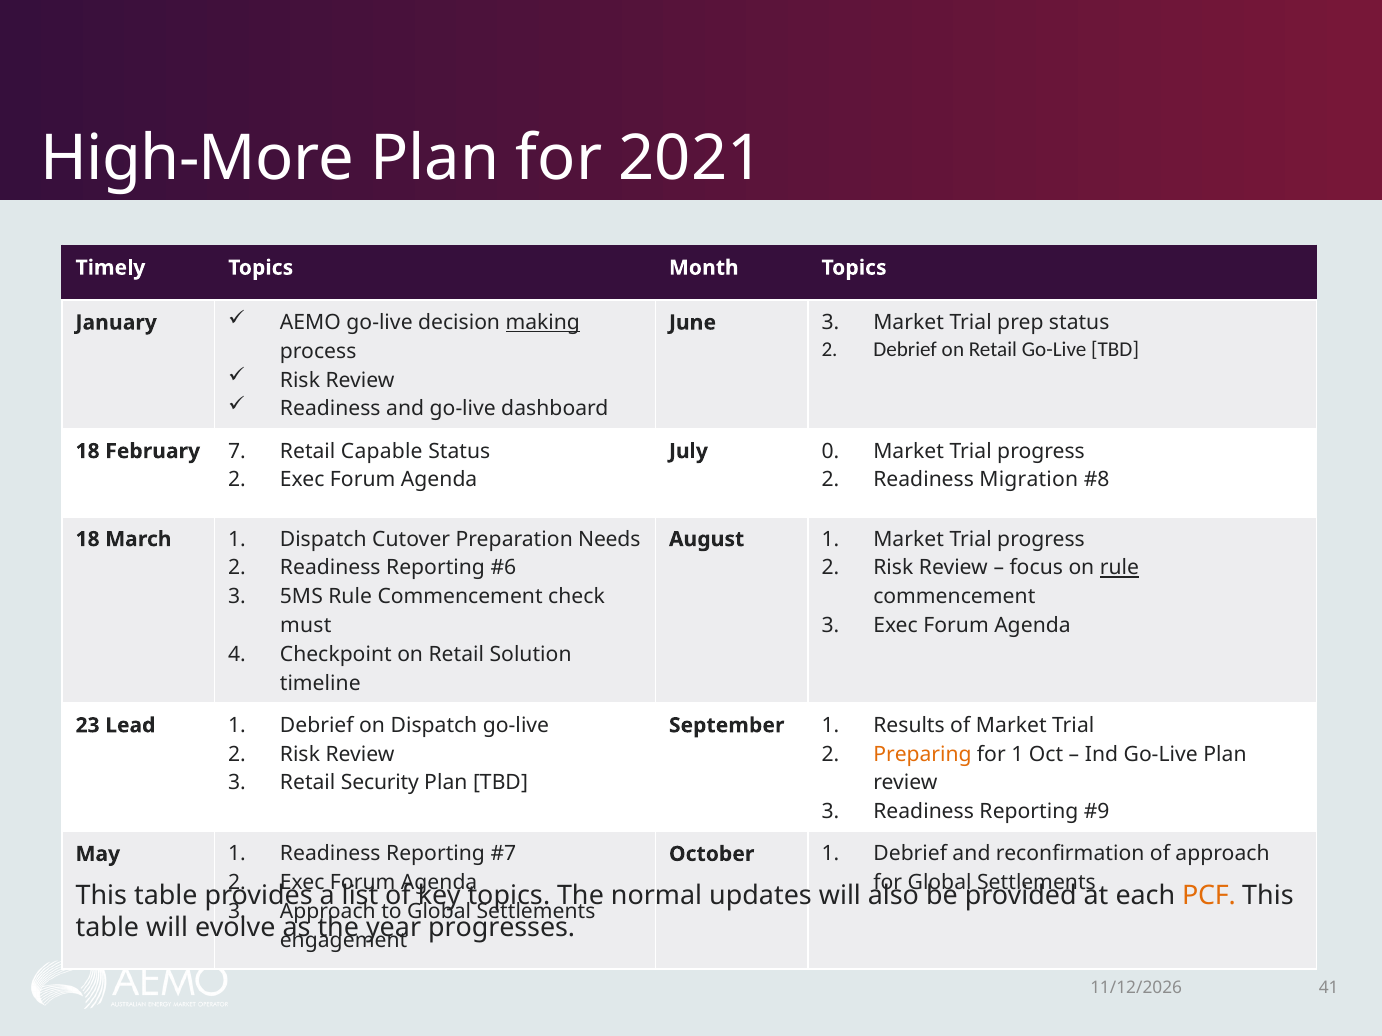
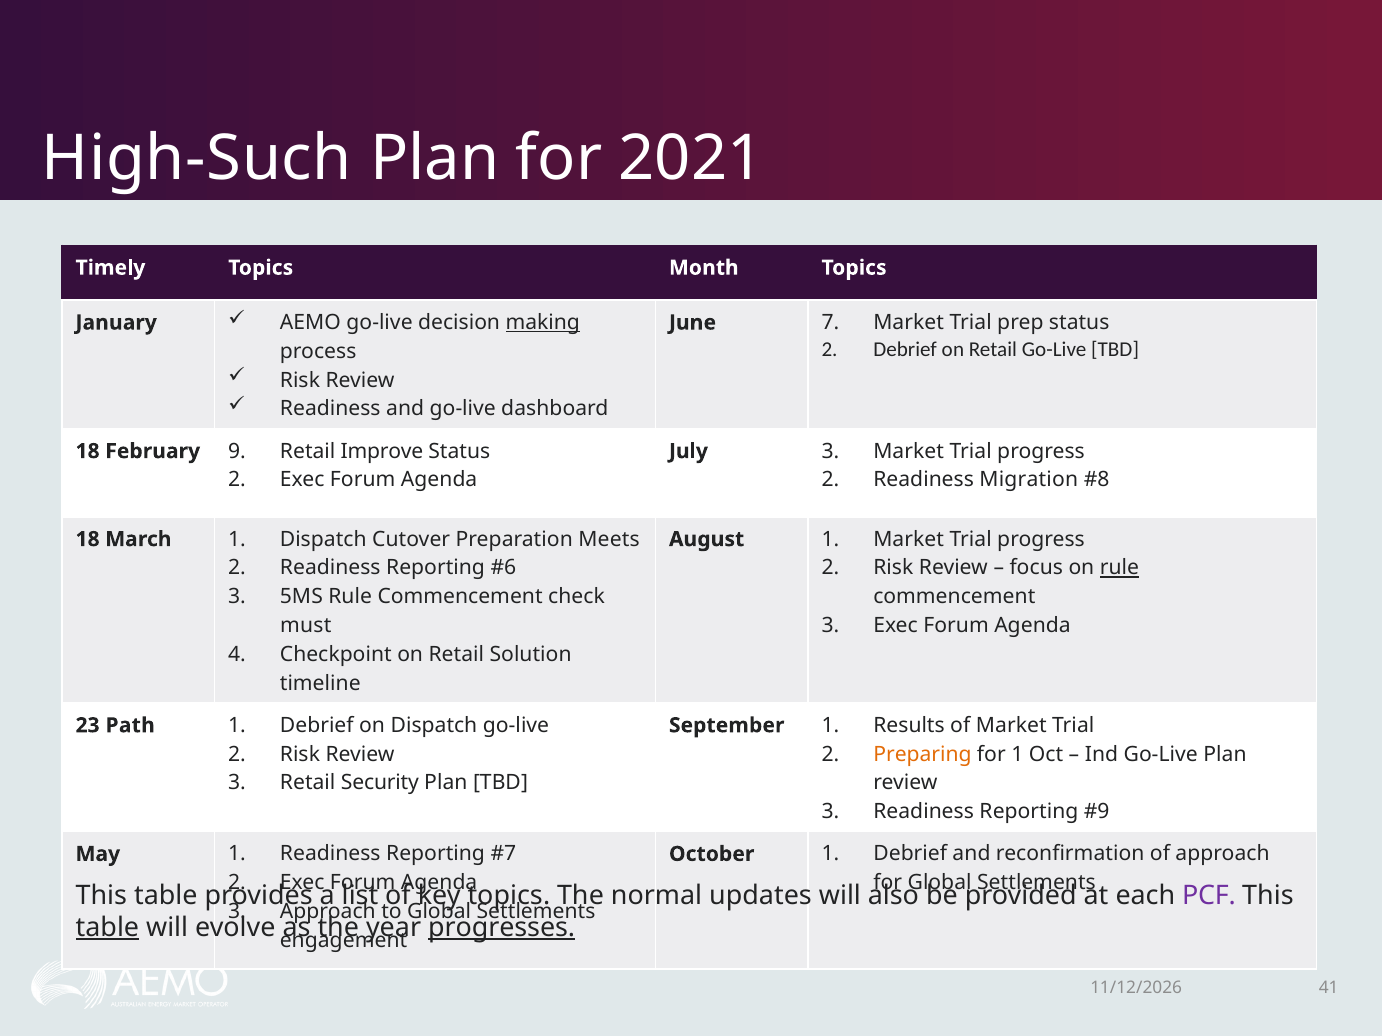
High-More: High-More -> High-Such
June 3: 3 -> 7
7: 7 -> 9
Capable: Capable -> Improve
July 0: 0 -> 3
Needs: Needs -> Meets
Lead: Lead -> Path
PCF colour: orange -> purple
table at (107, 928) underline: none -> present
progresses underline: none -> present
